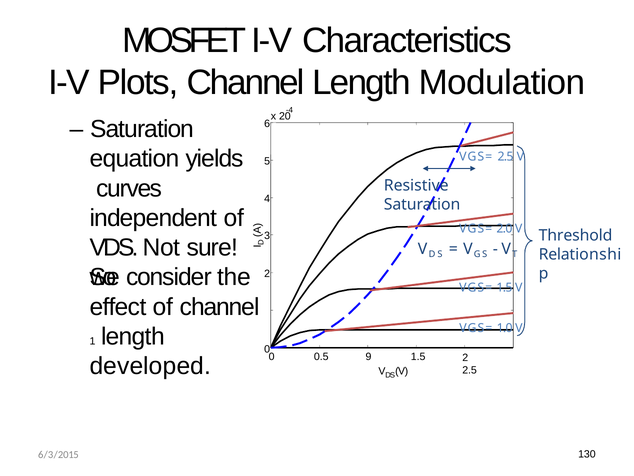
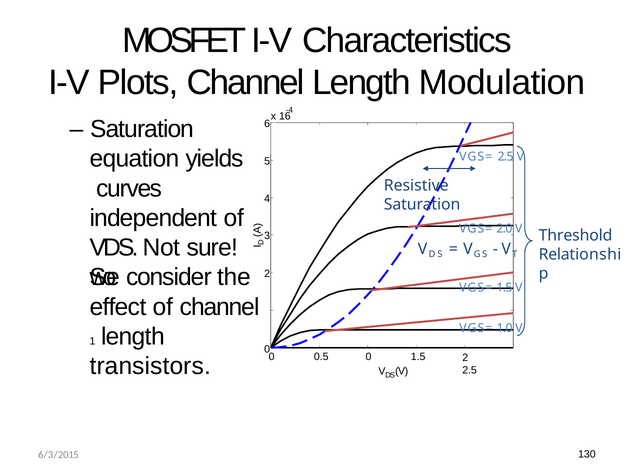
20: 20 -> 16
0.5 9: 9 -> 0
developed: developed -> transistors
